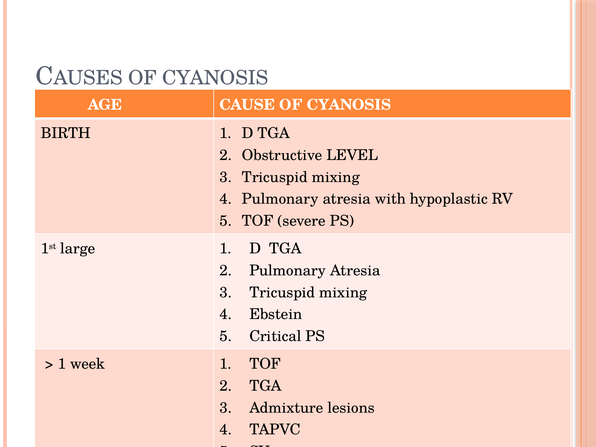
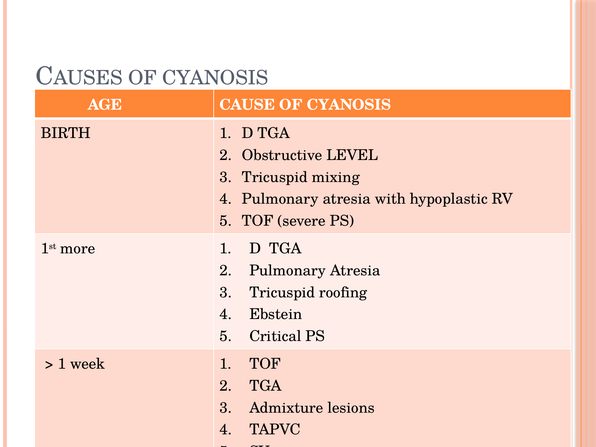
large: large -> more
mixing at (343, 292): mixing -> roofing
